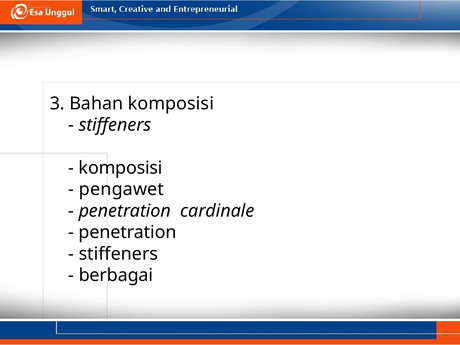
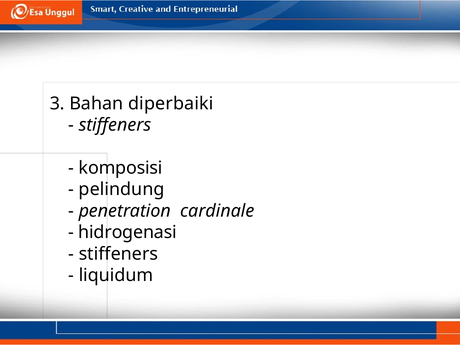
Bahan komposisi: komposisi -> diperbaiki
pengawet: pengawet -> pelindung
penetration at (128, 232): penetration -> hidrogenasi
berbagai: berbagai -> liquidum
